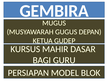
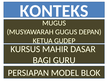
GEMBIRA: GEMBIRA -> KONTEKS
